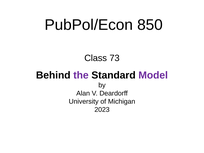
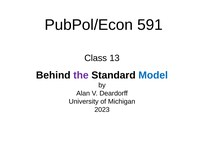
850: 850 -> 591
73: 73 -> 13
Model colour: purple -> blue
